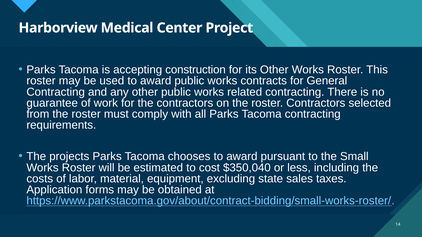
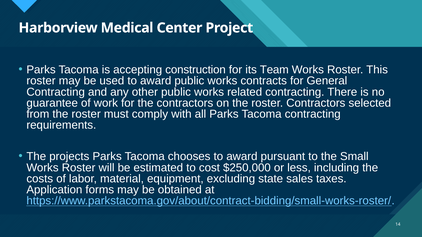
its Other: Other -> Team
$350,040: $350,040 -> $250,000
